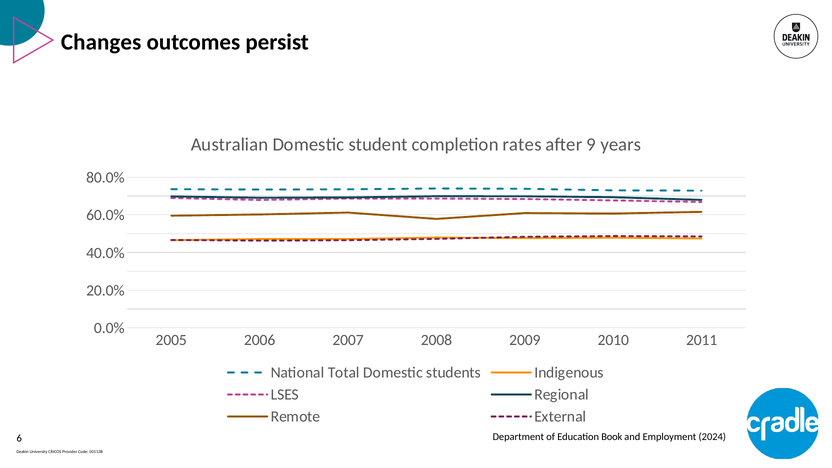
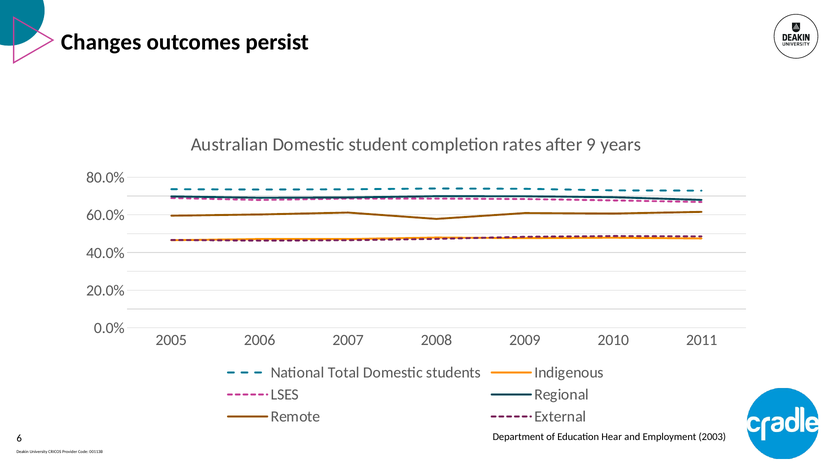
Book: Book -> Hear
2024: 2024 -> 2003
